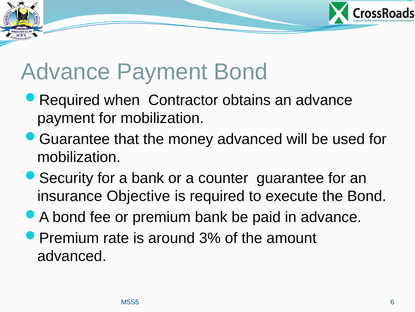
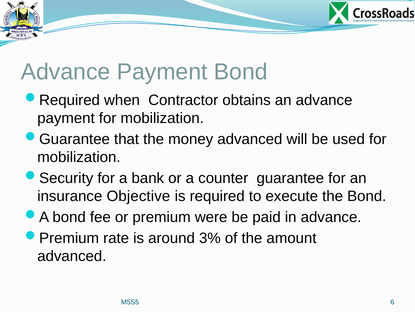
premium bank: bank -> were
